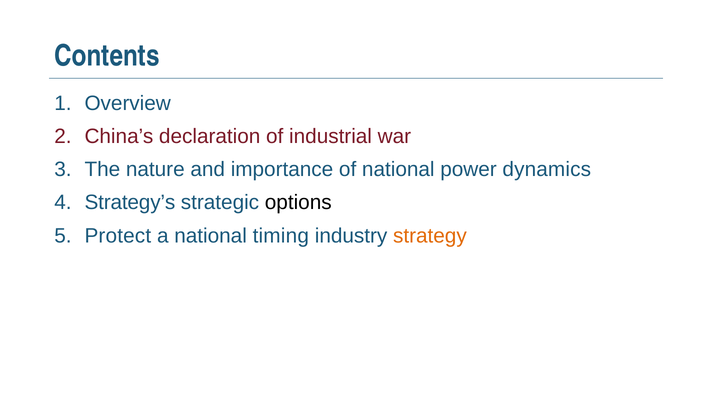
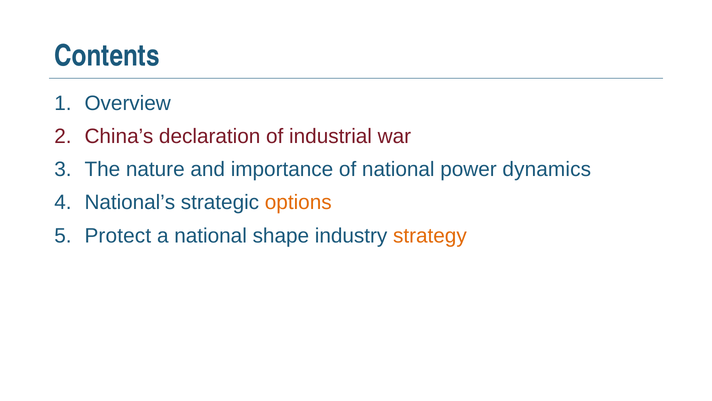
Strategy’s: Strategy’s -> National’s
options colour: black -> orange
timing: timing -> shape
